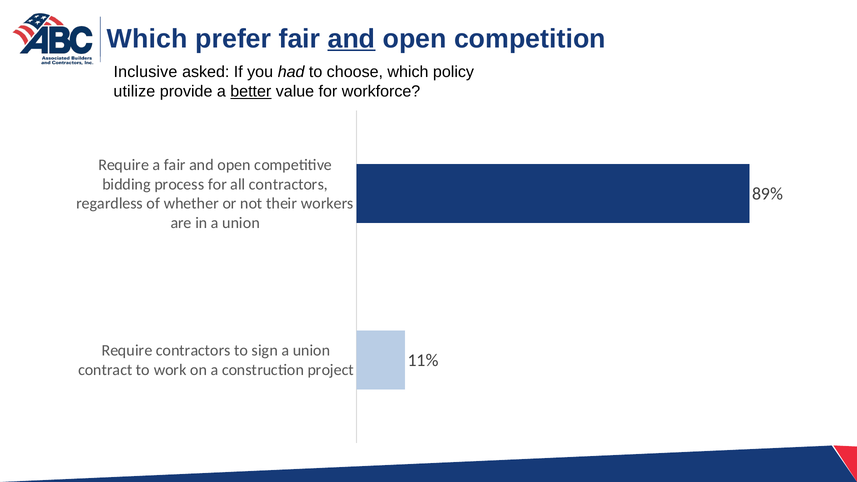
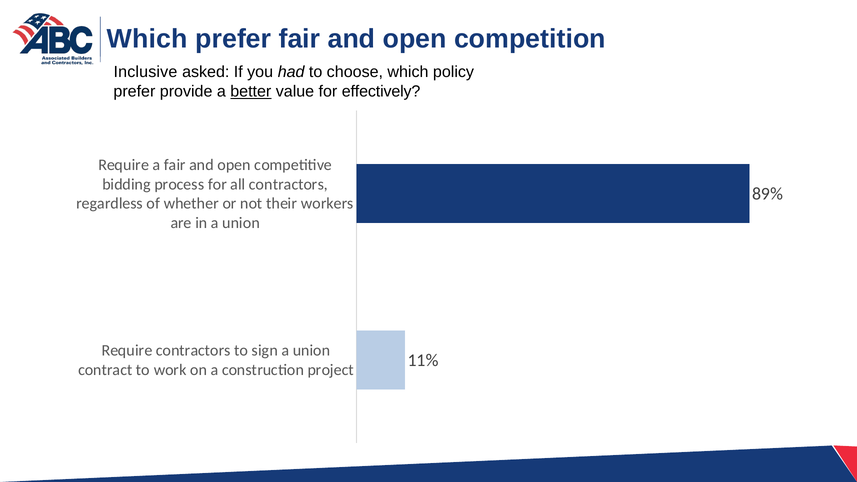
and at (352, 39) underline: present -> none
utilize at (134, 91): utilize -> prefer
workforce: workforce -> effectively
